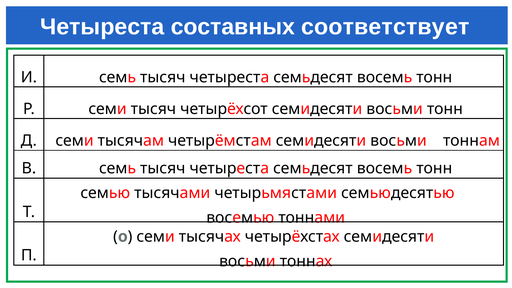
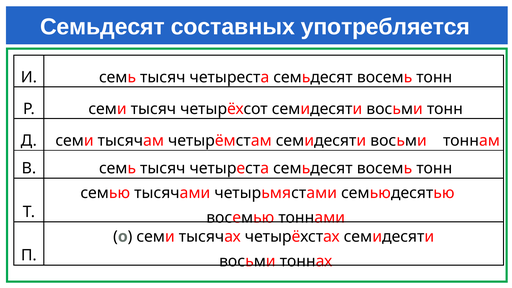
Четыреста at (102, 27): Четыреста -> Семьдесят
соответствует: соответствует -> употребляется
